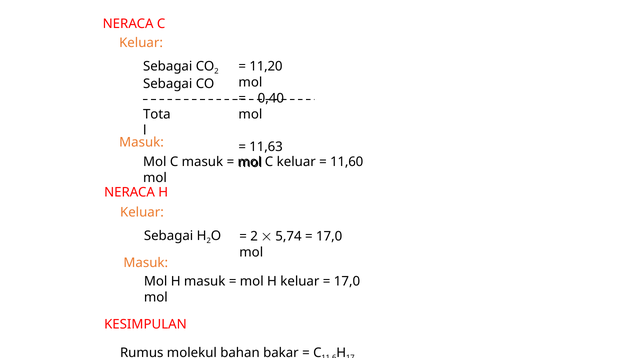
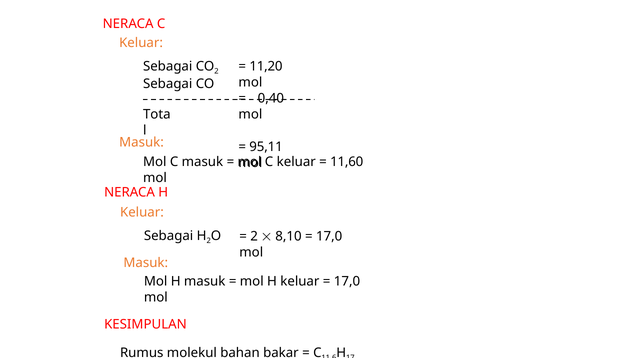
11,63: 11,63 -> 95,11
5,74: 5,74 -> 8,10
